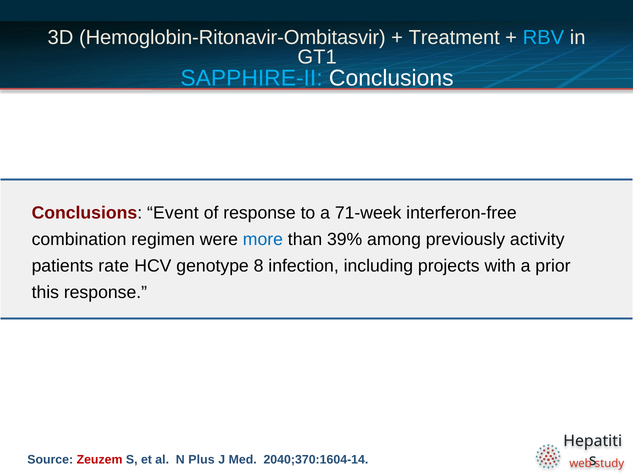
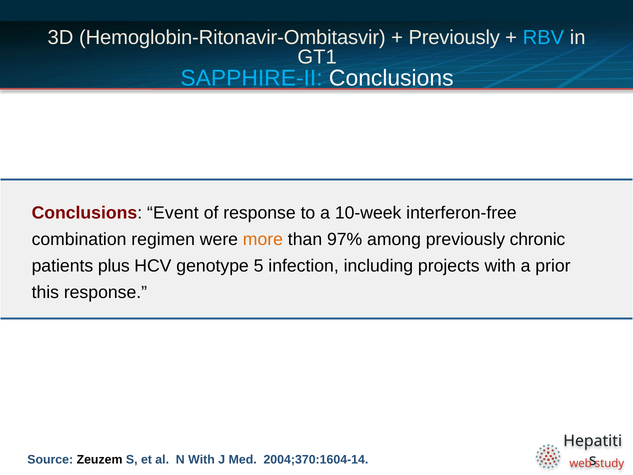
Treatment at (454, 38): Treatment -> Previously
71-week: 71-week -> 10-week
more colour: blue -> orange
39%: 39% -> 97%
activity: activity -> chronic
rate: rate -> plus
8: 8 -> 5
Zeuzem colour: red -> black
N Plus: Plus -> With
2040;370:1604-14: 2040;370:1604-14 -> 2004;370:1604-14
